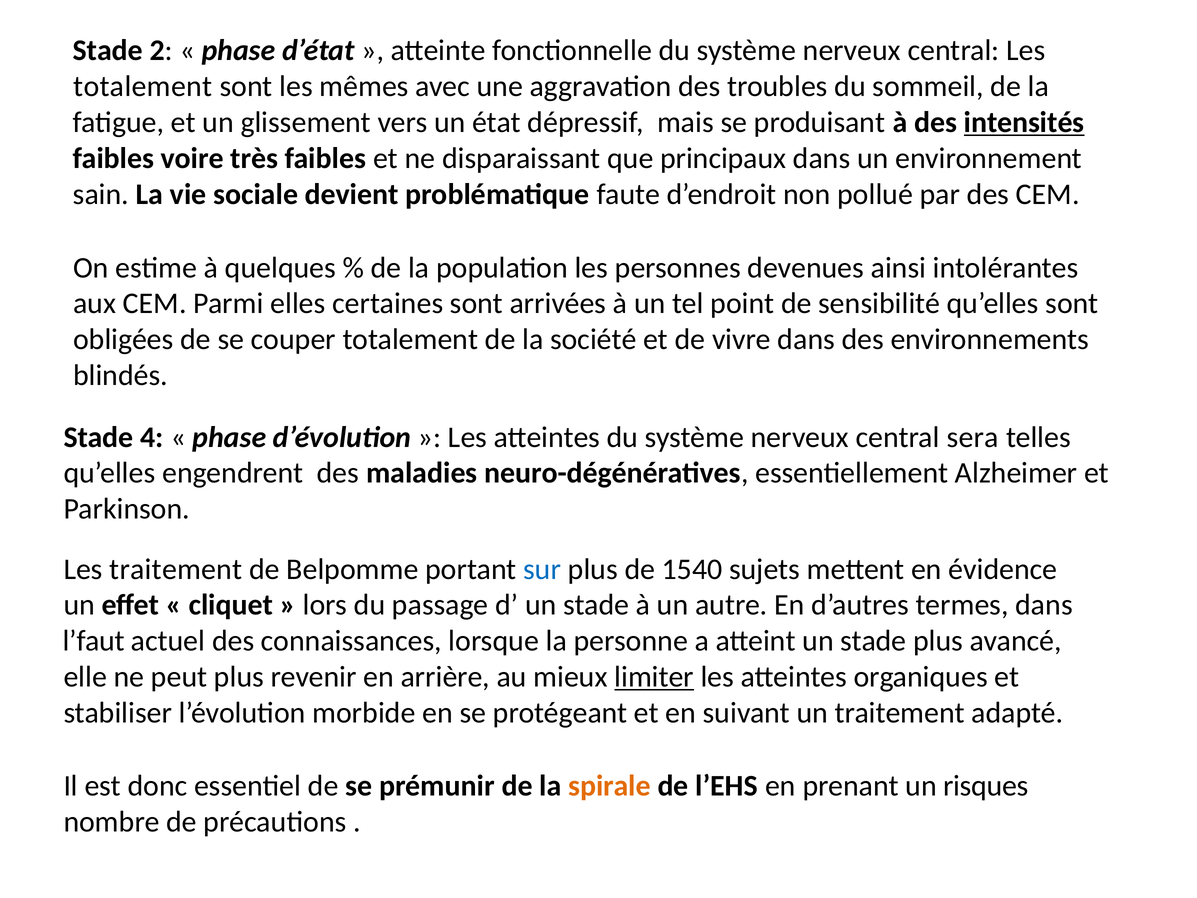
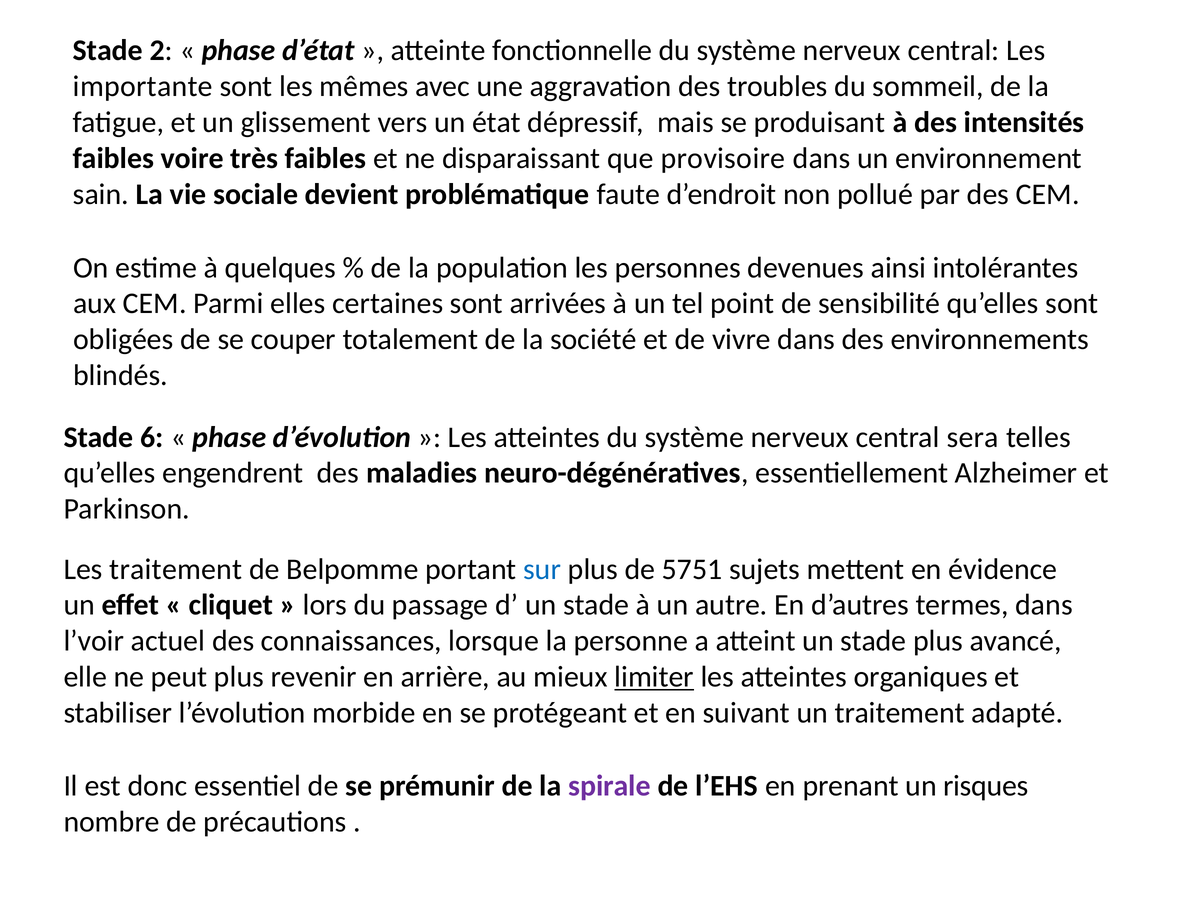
totalement at (143, 86): totalement -> importante
intensités underline: present -> none
principaux: principaux -> provisoire
4: 4 -> 6
1540: 1540 -> 5751
l’faut: l’faut -> l’voir
spirale colour: orange -> purple
